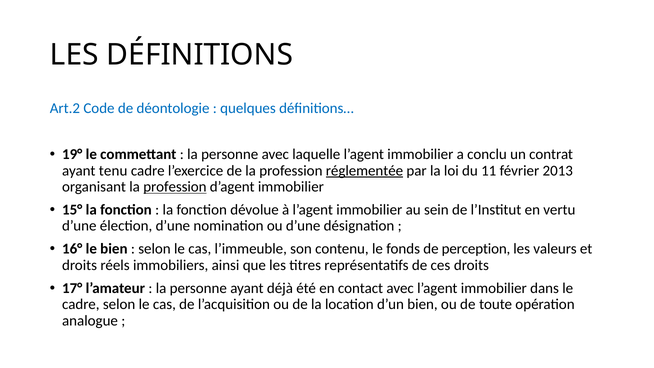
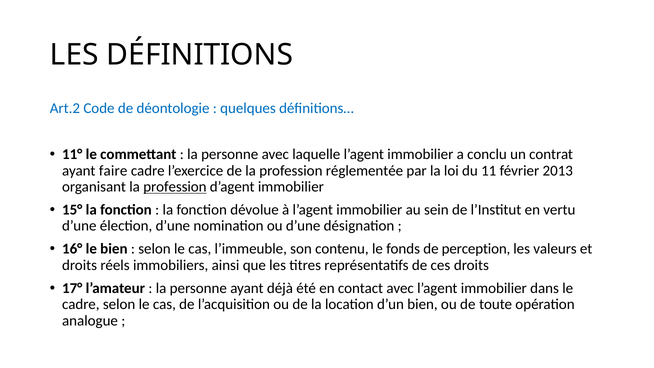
19°: 19° -> 11°
tenu: tenu -> faire
réglementée underline: present -> none
